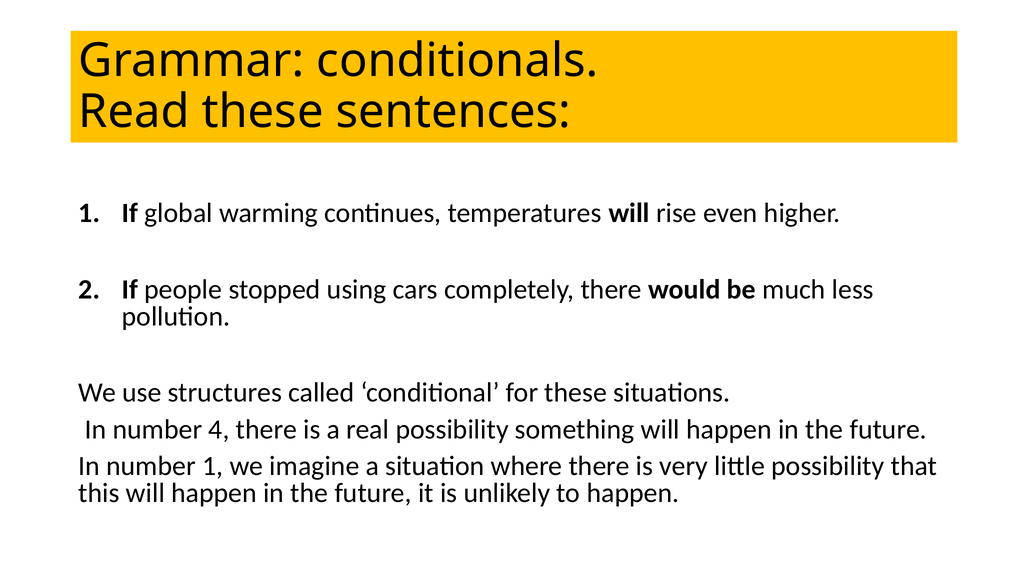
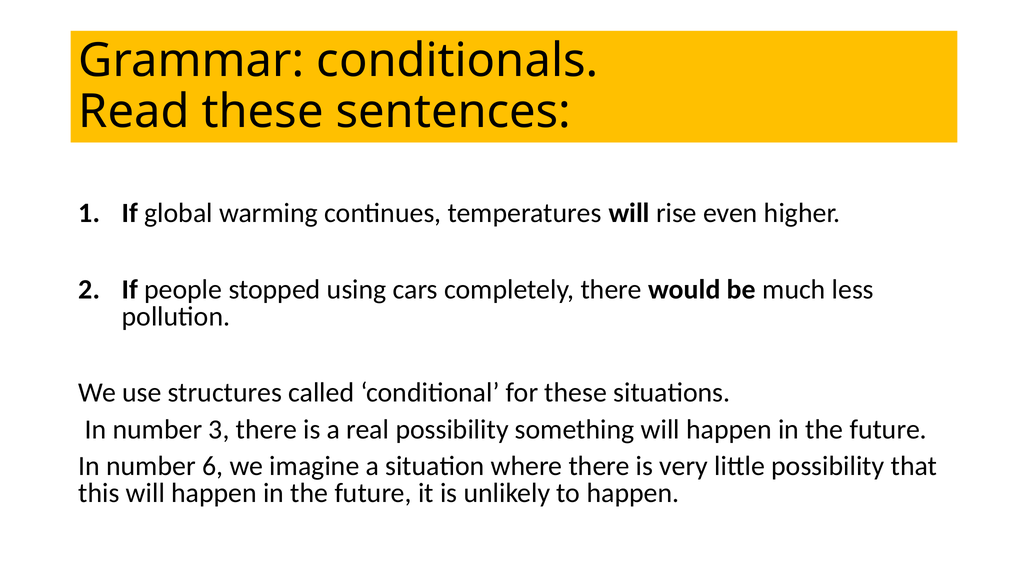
4: 4 -> 3
number 1: 1 -> 6
